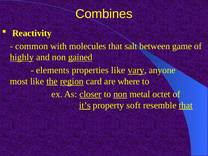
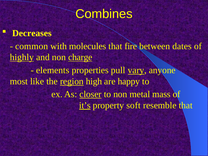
Reactivity: Reactivity -> Decreases
salt: salt -> fire
game: game -> dates
gained: gained -> charge
properties like: like -> pull
the underline: present -> none
card: card -> high
where: where -> happy
non at (120, 94) underline: present -> none
octet: octet -> mass
that at (186, 105) underline: present -> none
